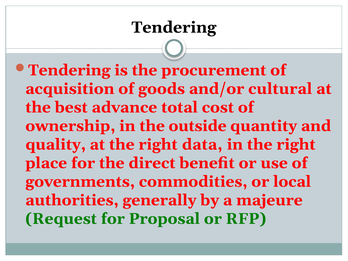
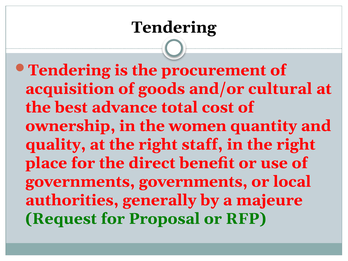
outside: outside -> women
data: data -> staff
governments commodities: commodities -> governments
